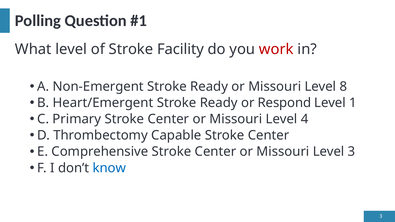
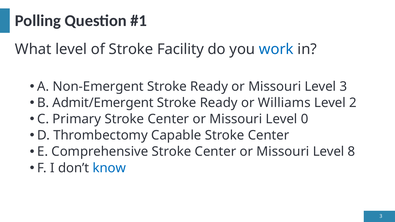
work colour: red -> blue
Level 8: 8 -> 3
Heart/Emergent: Heart/Emergent -> Admit/Emergent
Respond: Respond -> Williams
1: 1 -> 2
4: 4 -> 0
Level 3: 3 -> 8
